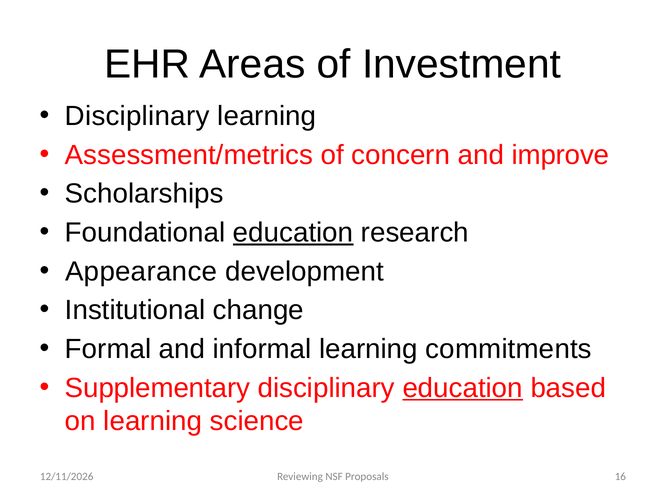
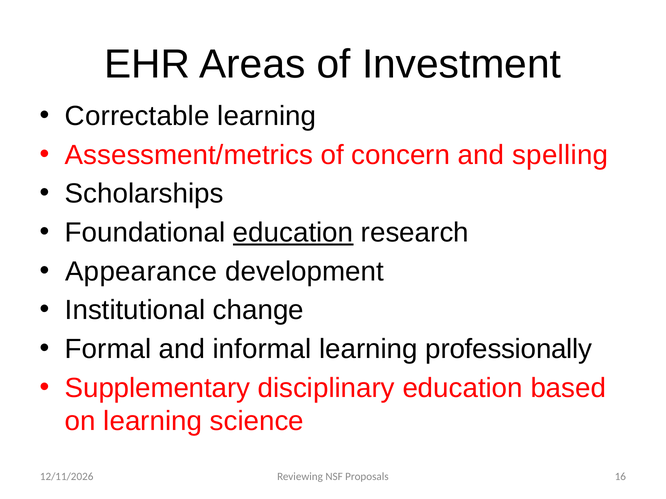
Disciplinary at (137, 116): Disciplinary -> Correctable
improve: improve -> spelling
commitments: commitments -> professionally
education at (463, 388) underline: present -> none
